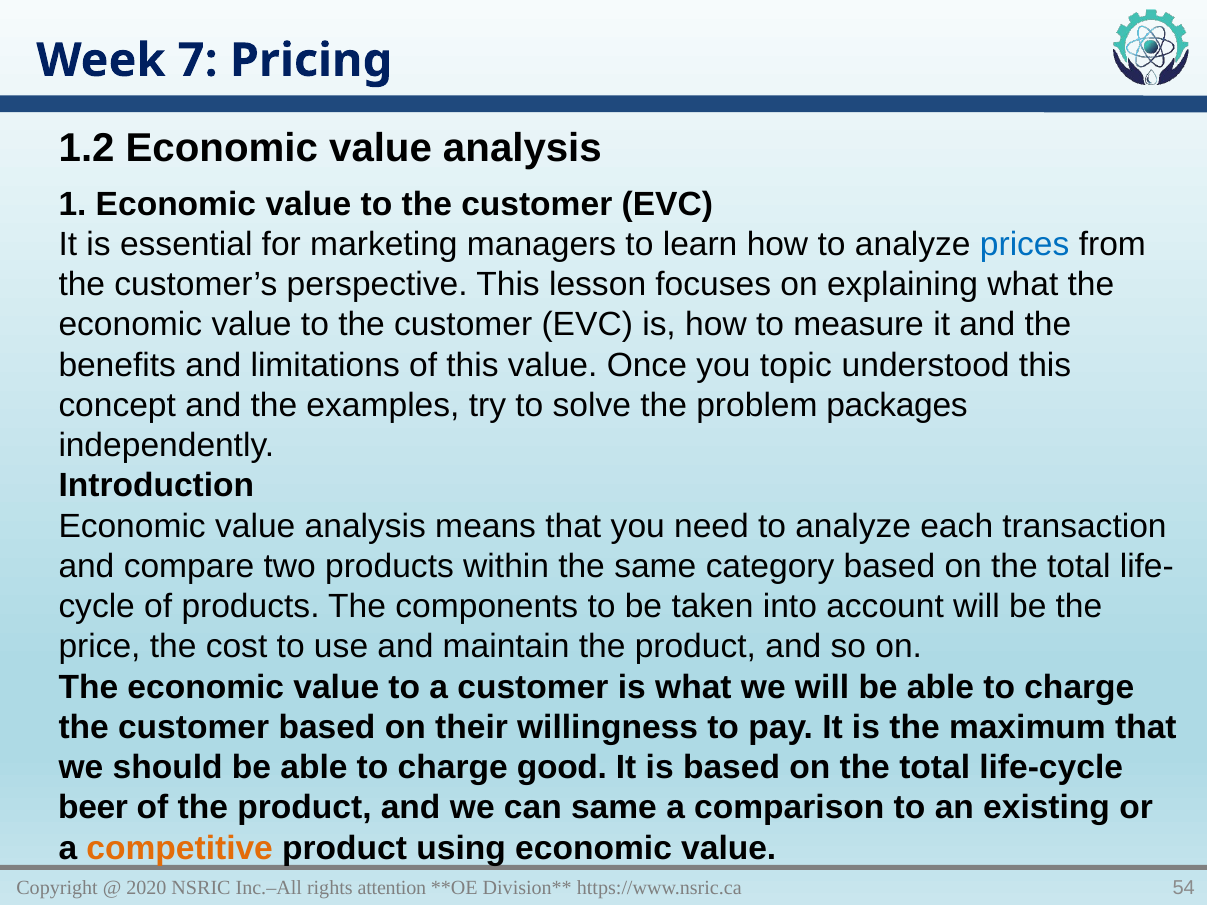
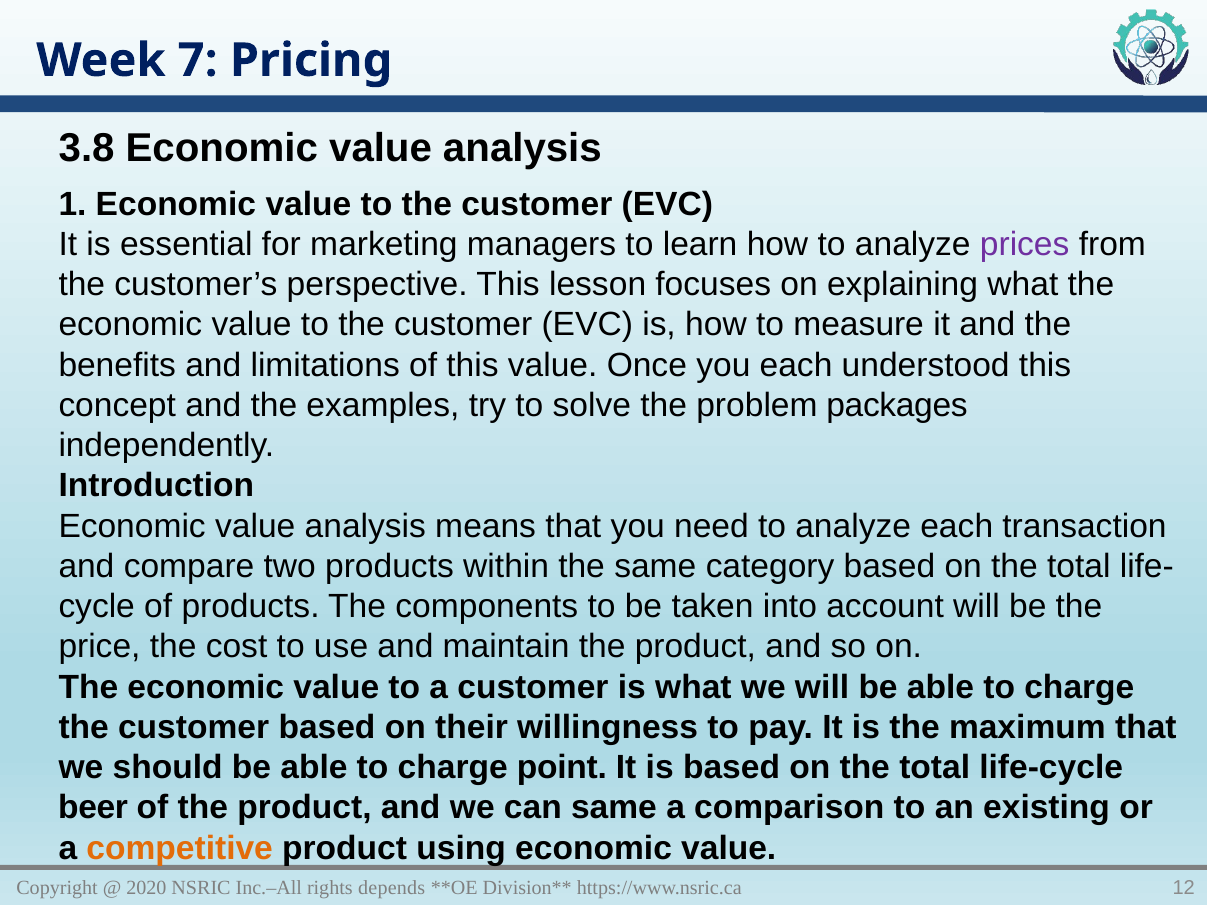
1.2: 1.2 -> 3.8
prices colour: blue -> purple
you topic: topic -> each
good: good -> point
attention: attention -> depends
54: 54 -> 12
